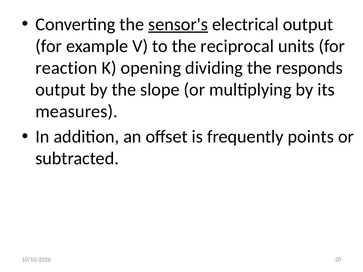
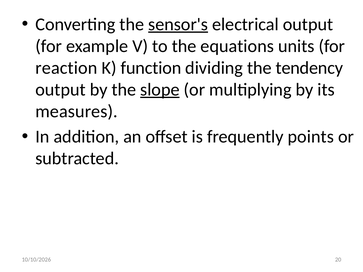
reciprocal: reciprocal -> equations
opening: opening -> function
responds: responds -> tendency
slope underline: none -> present
